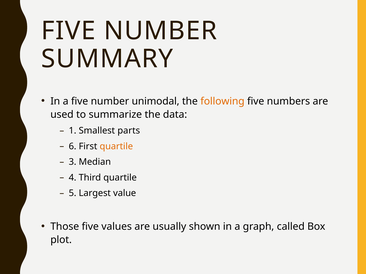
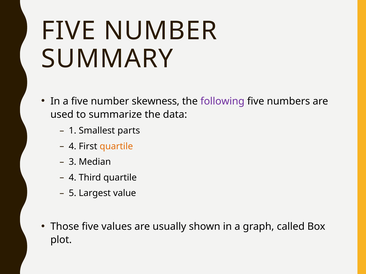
unimodal: unimodal -> skewness
following colour: orange -> purple
6 at (73, 147): 6 -> 4
